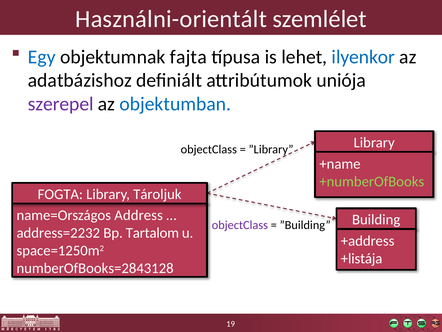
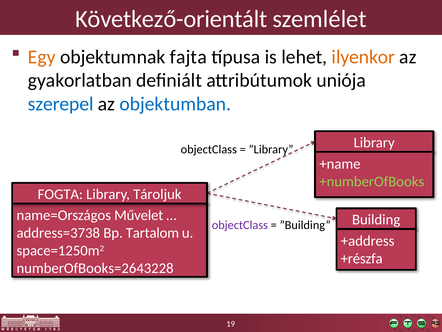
Használni-orientált: Használni-orientált -> Következő-orientált
Egy colour: blue -> orange
ilyenkor colour: blue -> orange
adatbázishoz: adatbázishoz -> gyakorlatban
szerepel colour: purple -> blue
Address: Address -> Művelet
address=2232: address=2232 -> address=3738
+listája: +listája -> +részfa
numberOfBooks=2843128: numberOfBooks=2843128 -> numberOfBooks=2643228
